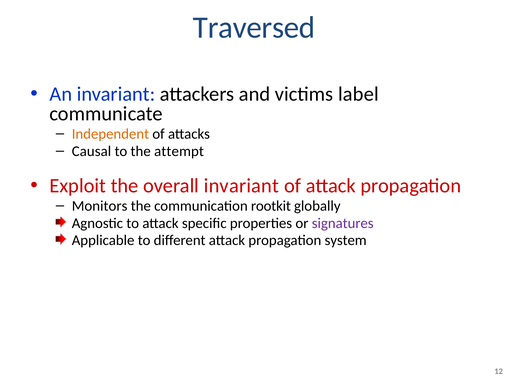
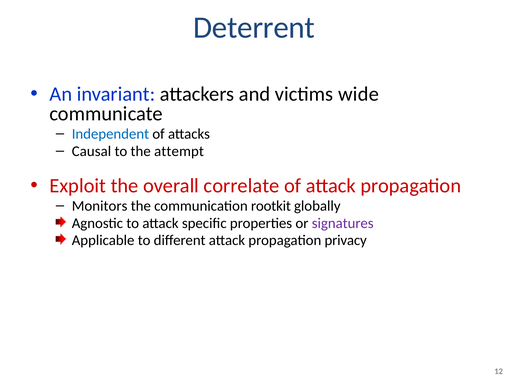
Traversed: Traversed -> Deterrent
label: label -> wide
Independent colour: orange -> blue
overall invariant: invariant -> correlate
system: system -> privacy
